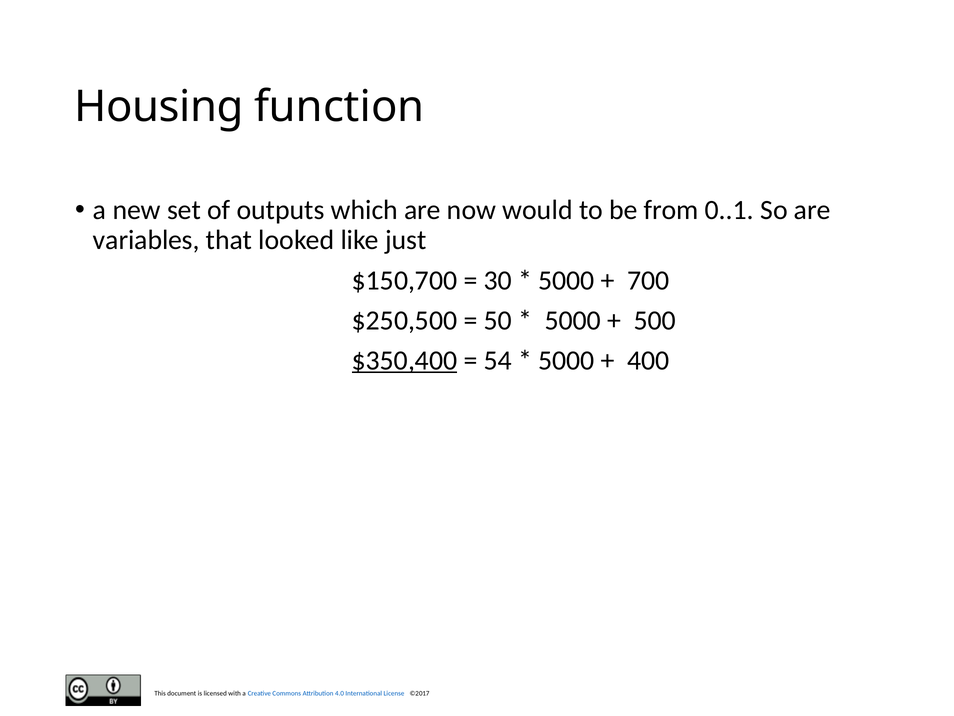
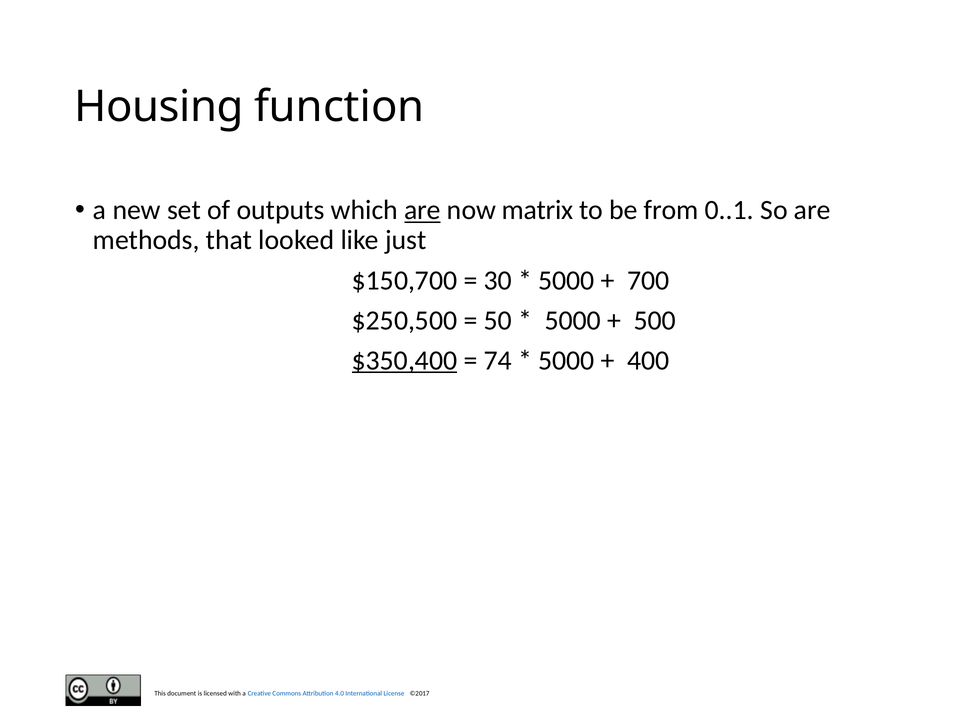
are at (423, 210) underline: none -> present
would: would -> matrix
variables: variables -> methods
54: 54 -> 74
